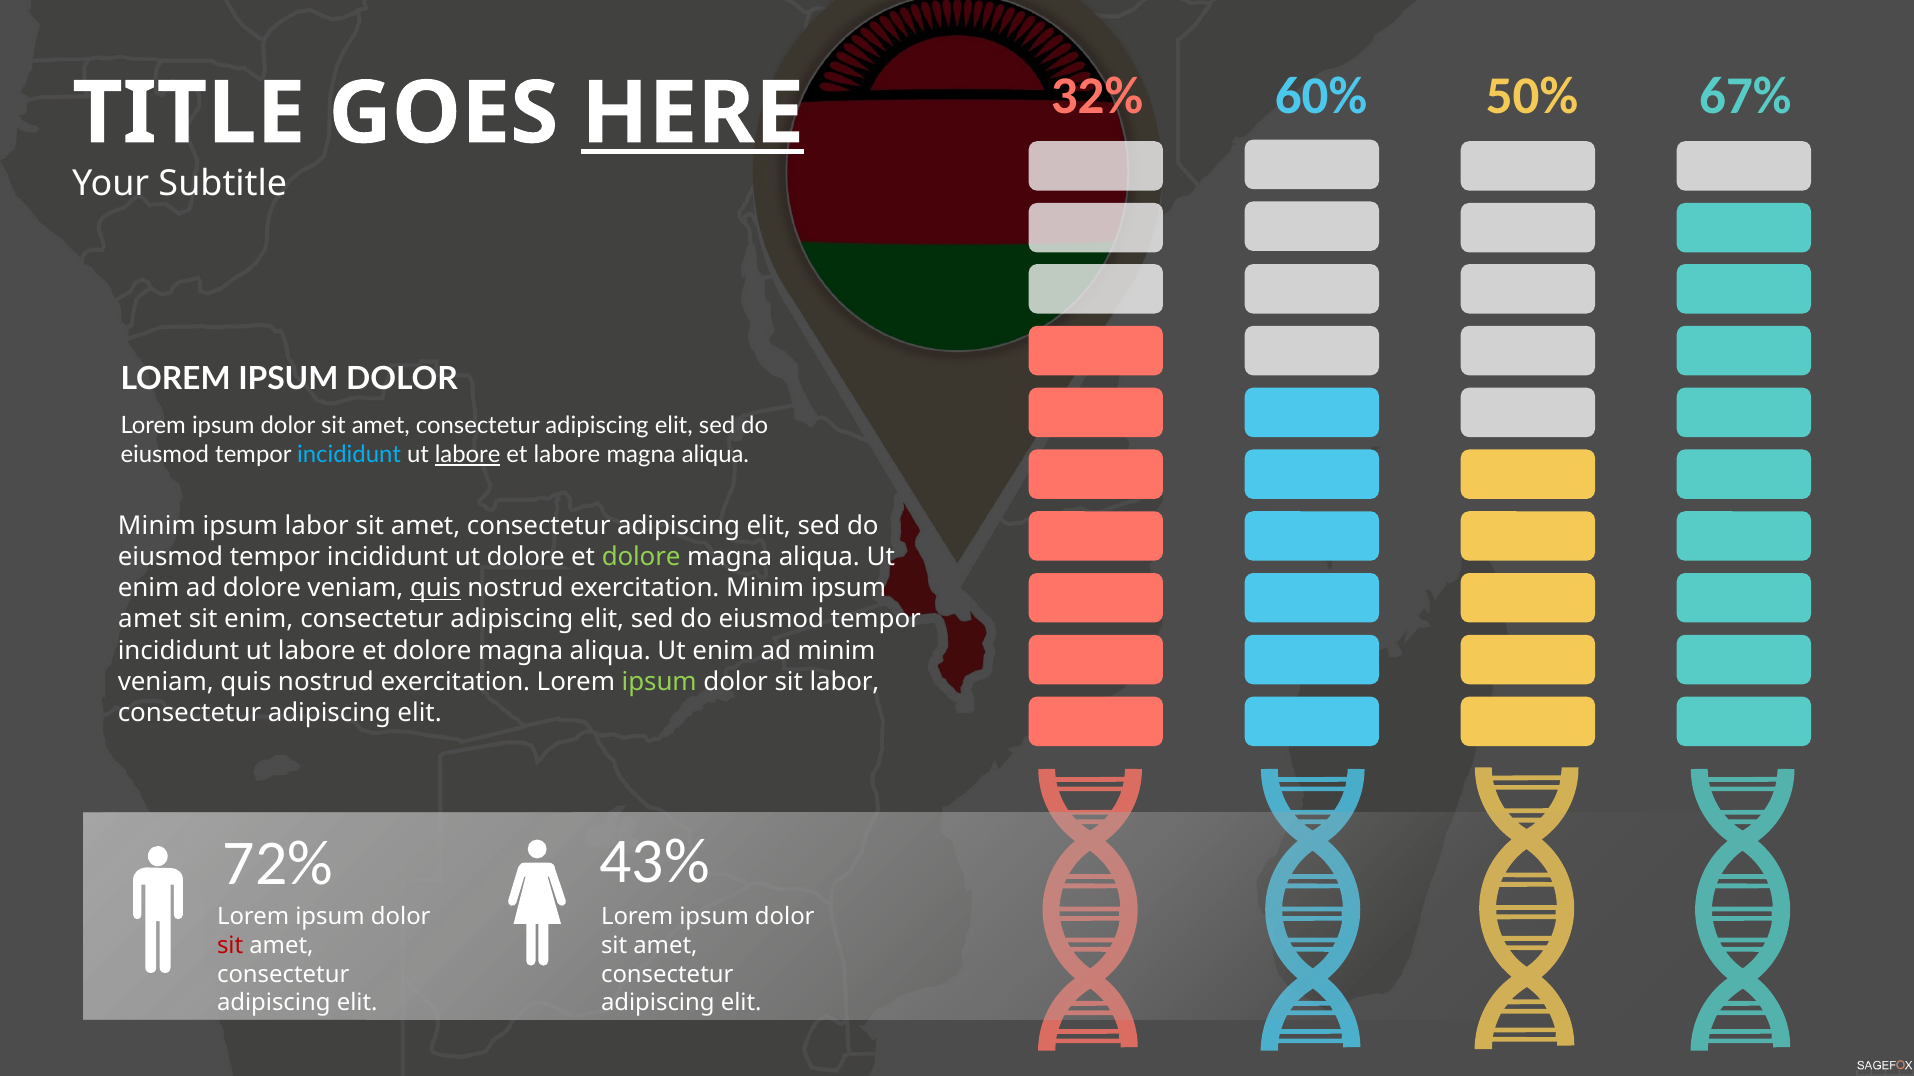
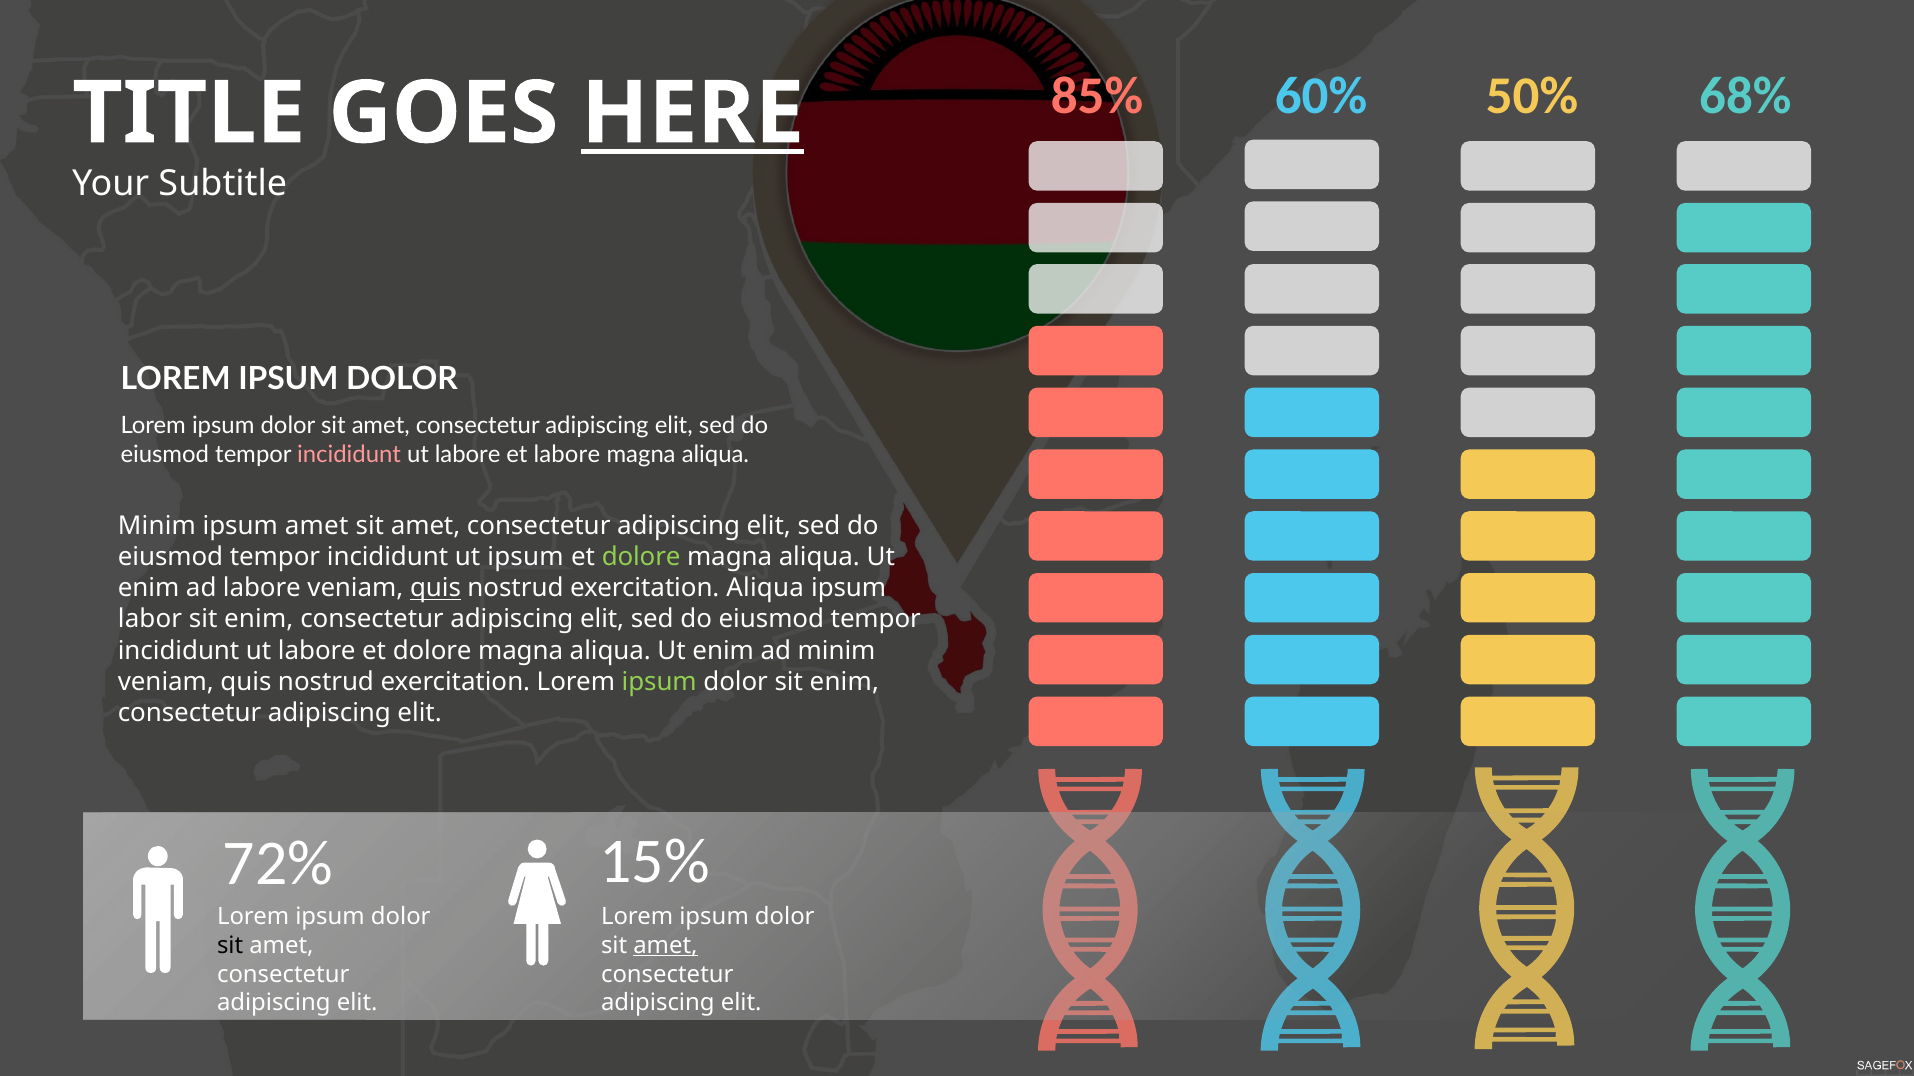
32%: 32% -> 85%
67%: 67% -> 68%
incididunt at (349, 455) colour: light blue -> pink
labore at (468, 455) underline: present -> none
ipsum labor: labor -> amet
ut dolore: dolore -> ipsum
ad dolore: dolore -> labore
exercitation Minim: Minim -> Aliqua
amet at (150, 620): amet -> labor
dolor sit labor: labor -> enim
43%: 43% -> 15%
sit at (230, 946) colour: red -> black
amet at (665, 946) underline: none -> present
